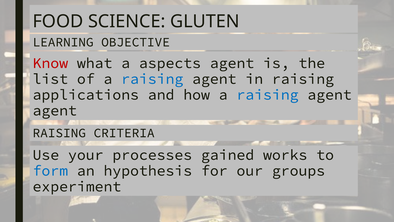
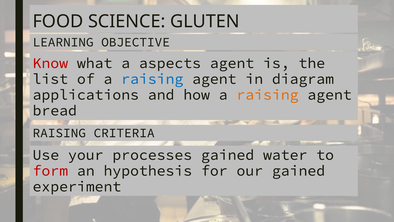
in raising: raising -> diagram
raising at (268, 95) colour: blue -> orange
agent at (55, 110): agent -> bread
works: works -> water
form colour: blue -> red
our groups: groups -> gained
